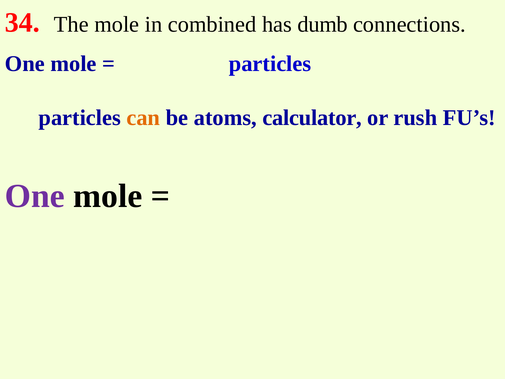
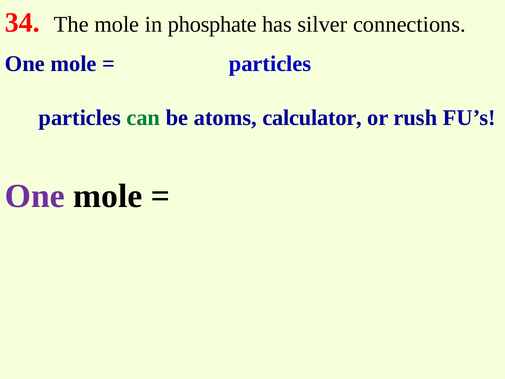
combined: combined -> phosphate
dumb: dumb -> silver
can colour: orange -> green
